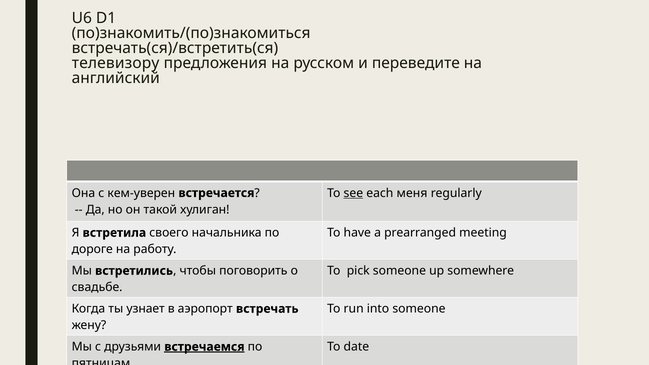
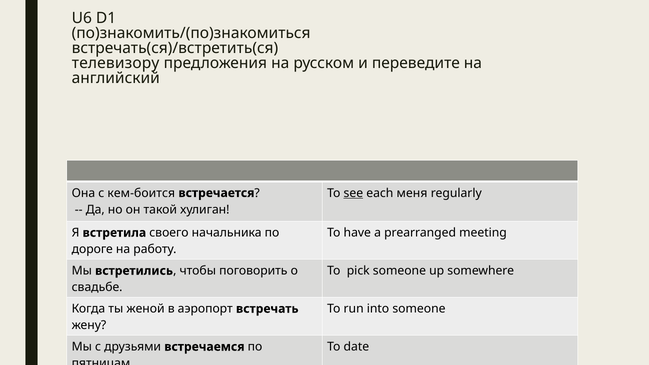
кем-уверен: кем-уверен -> кем-боится
ты узнает: узнает -> женой
встречаемся underline: present -> none
